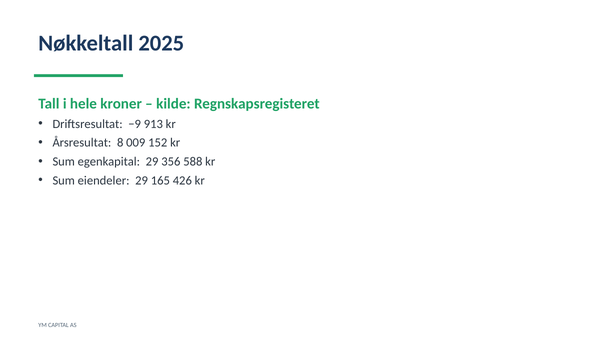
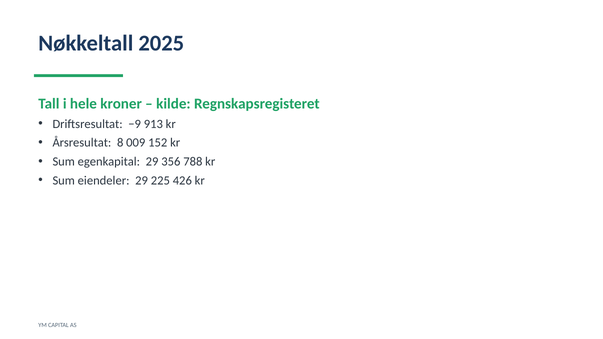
588: 588 -> 788
165: 165 -> 225
